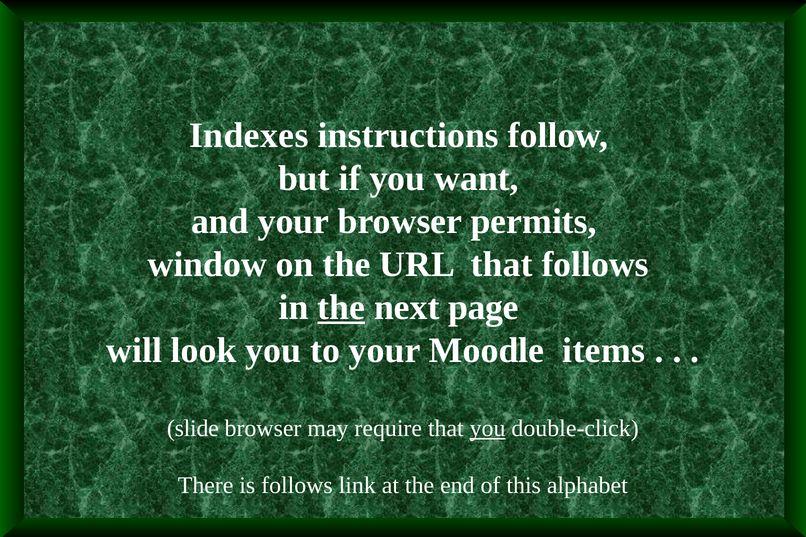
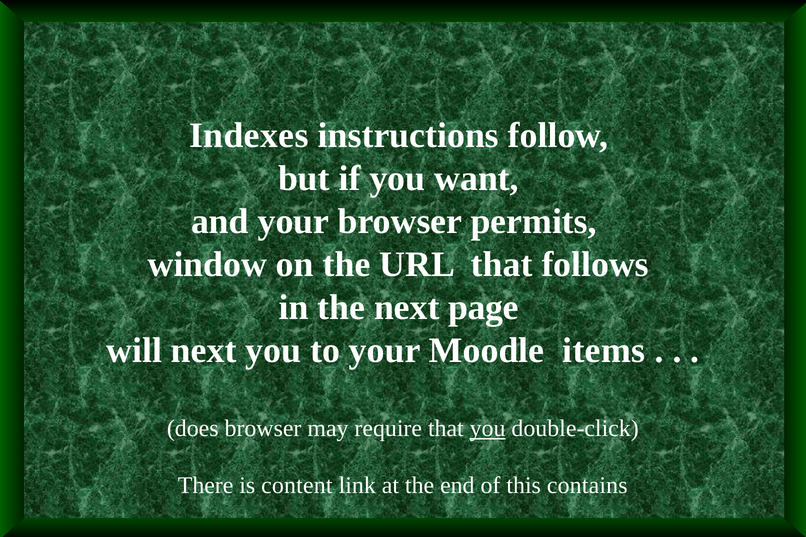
the at (341, 308) underline: present -> none
will look: look -> next
slide: slide -> does
is follows: follows -> content
alphabet: alphabet -> contains
